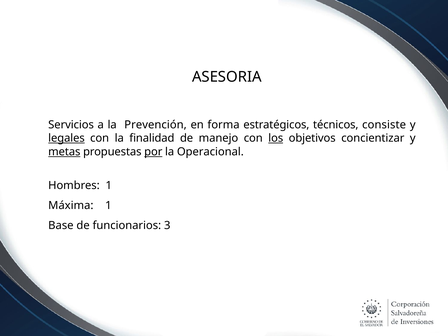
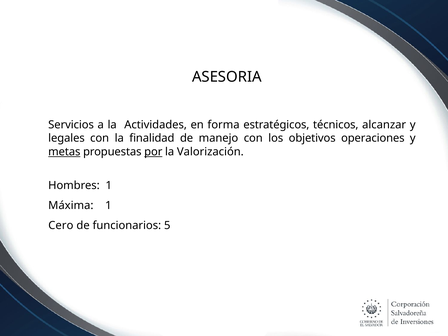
Prevención: Prevención -> Actividades
consiste: consiste -> alcanzar
legales underline: present -> none
los underline: present -> none
concientizar: concientizar -> operaciones
Operacional: Operacional -> Valorización
Base: Base -> Cero
3: 3 -> 5
